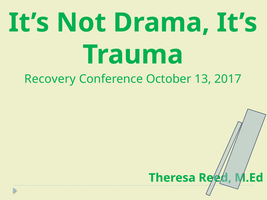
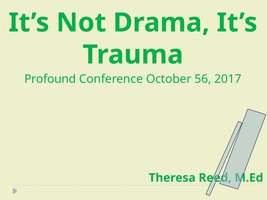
Recovery: Recovery -> Profound
13: 13 -> 56
